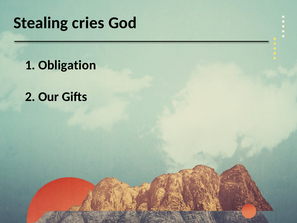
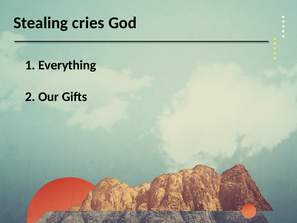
Obligation: Obligation -> Everything
